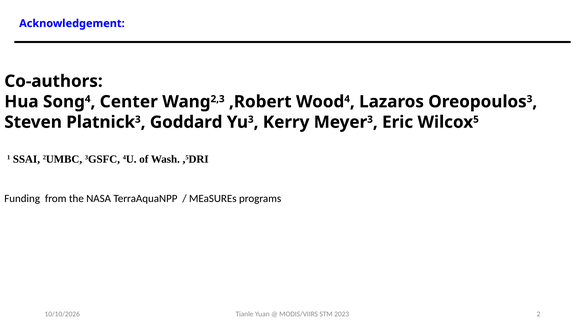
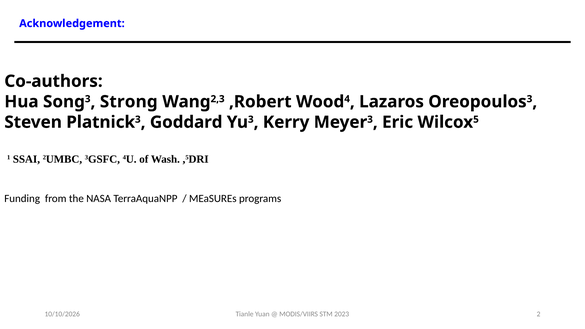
4 at (88, 99): 4 -> 3
Center: Center -> Strong
